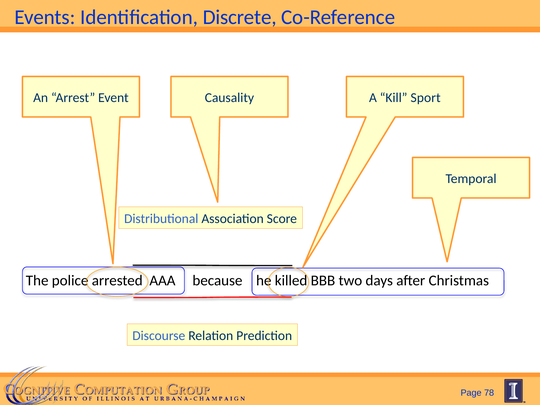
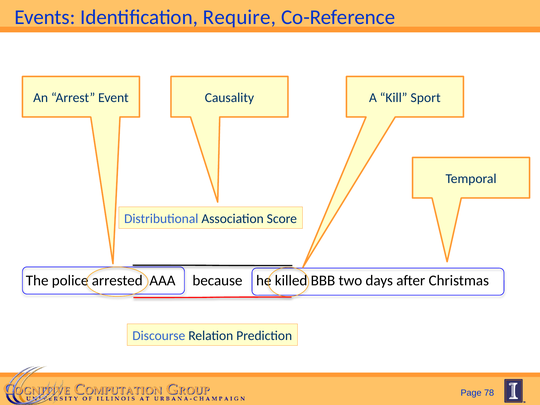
Discrete: Discrete -> Require
